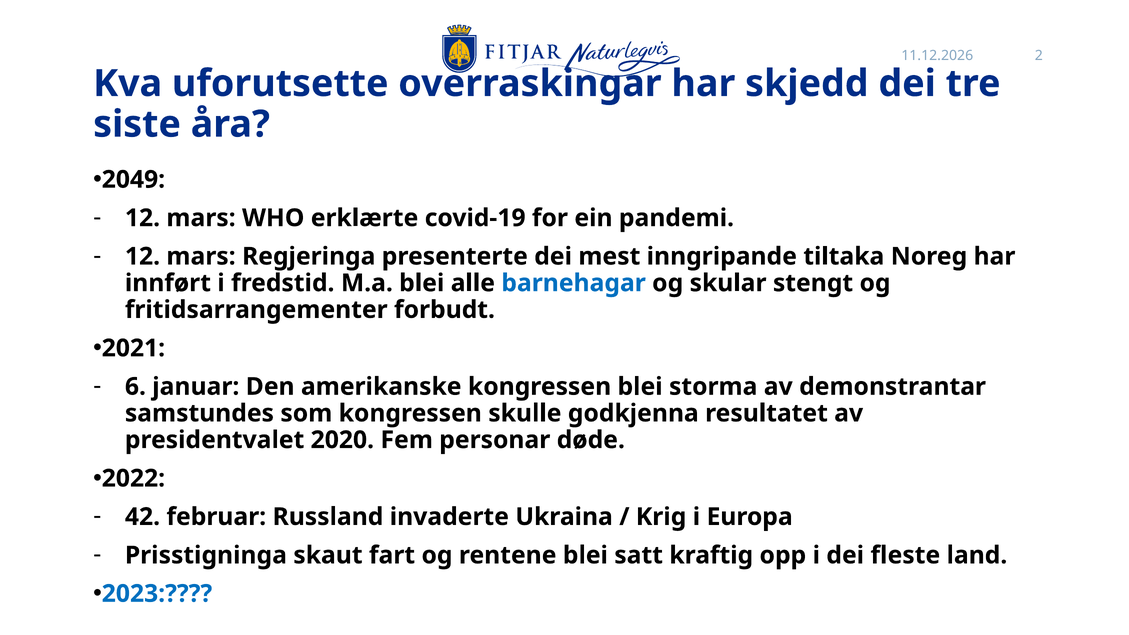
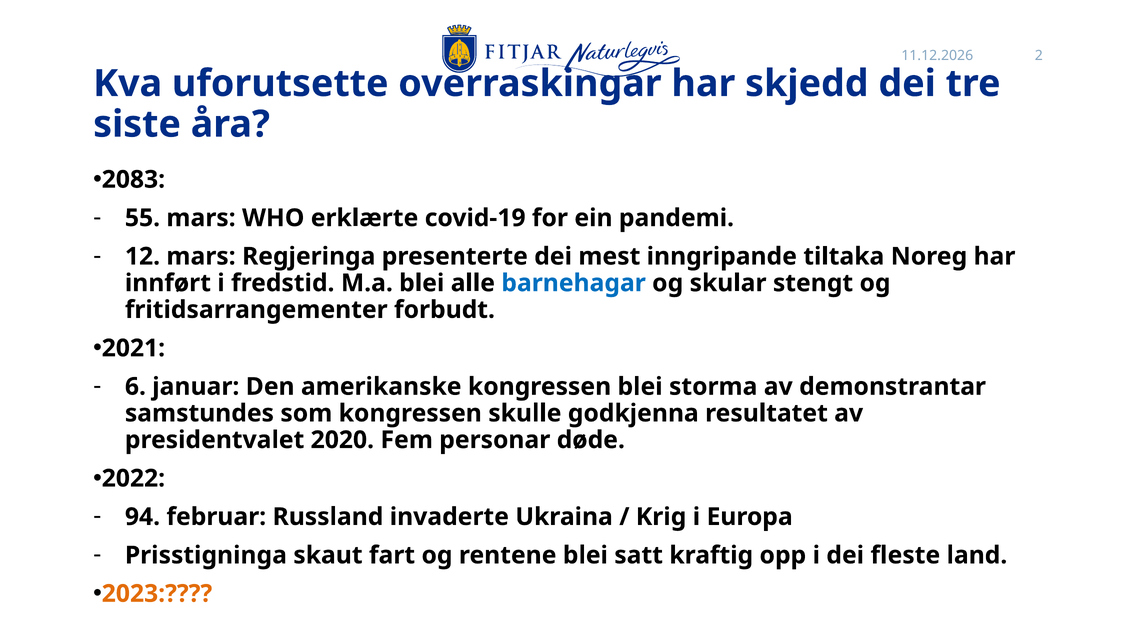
2049: 2049 -> 2083
12 at (143, 218): 12 -> 55
42: 42 -> 94
2023 colour: blue -> orange
